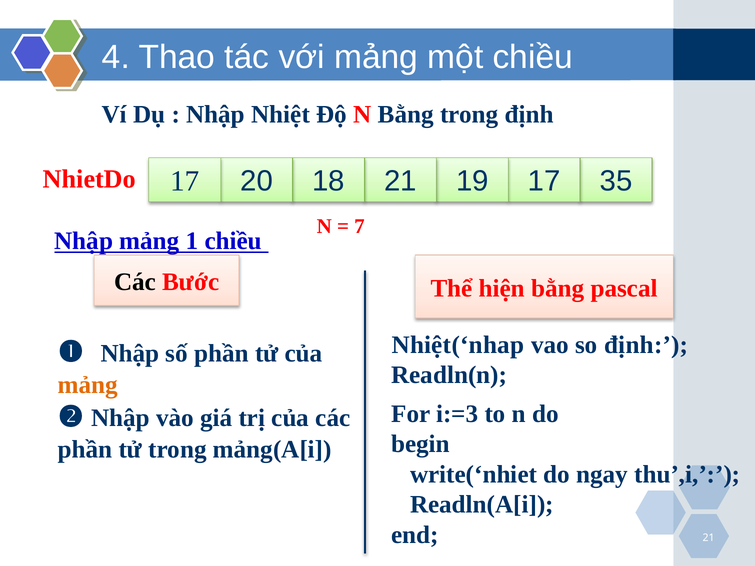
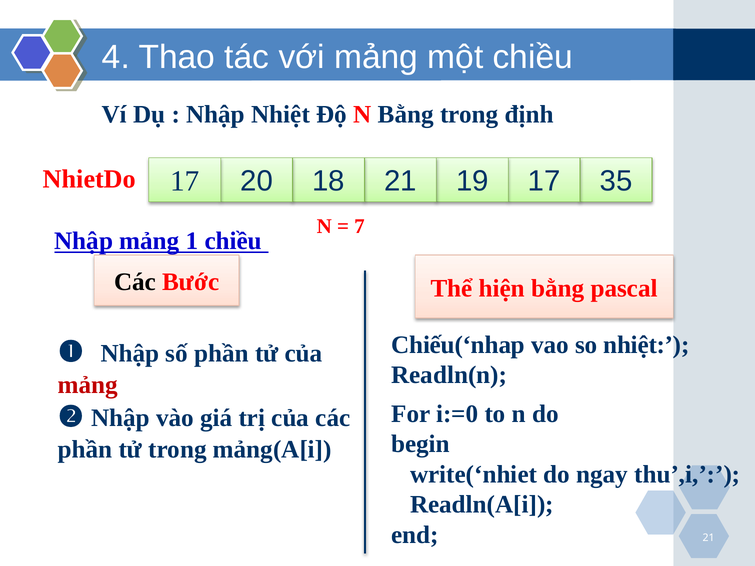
Nhiệt(‘nhap: Nhiệt(‘nhap -> Chiếu(‘nhap
so định: định -> nhiệt
mảng at (88, 385) colour: orange -> red
i:=3: i:=3 -> i:=0
